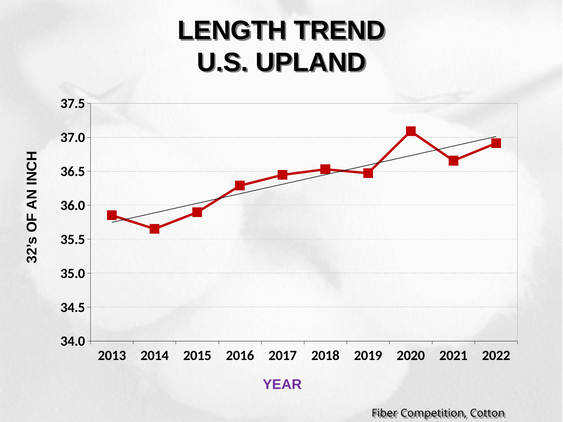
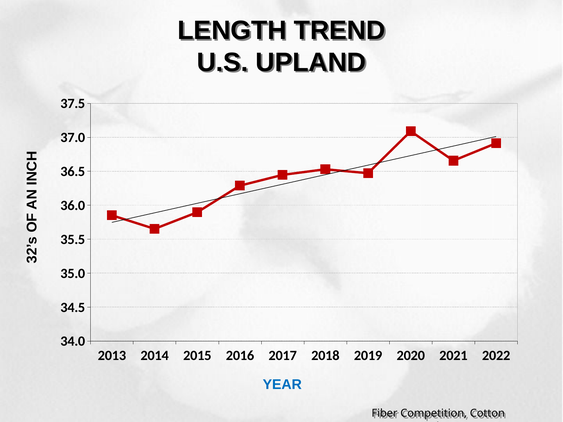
YEAR colour: purple -> blue
